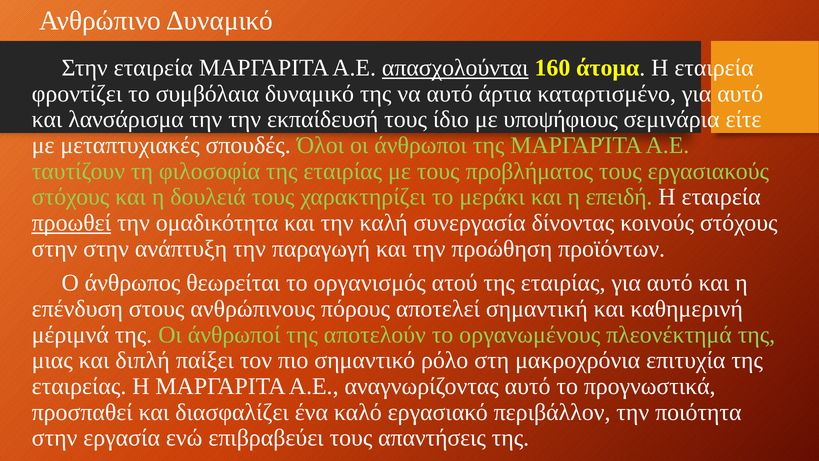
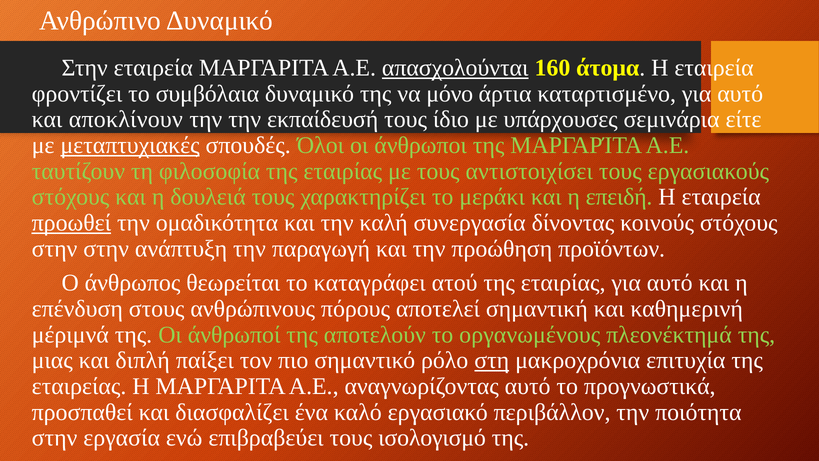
να αυτό: αυτό -> μόνο
λανσάρισμα: λανσάρισμα -> αποκλίνουν
υποψήφιους: υποψήφιους -> υπάρχουσες
μεταπτυχιακές underline: none -> present
προβλήματος: προβλήματος -> αντιστοιχίσει
οργανισμός: οργανισμός -> καταγράφει
στη underline: none -> present
απαντήσεις: απαντήσεις -> ισολογισμό
